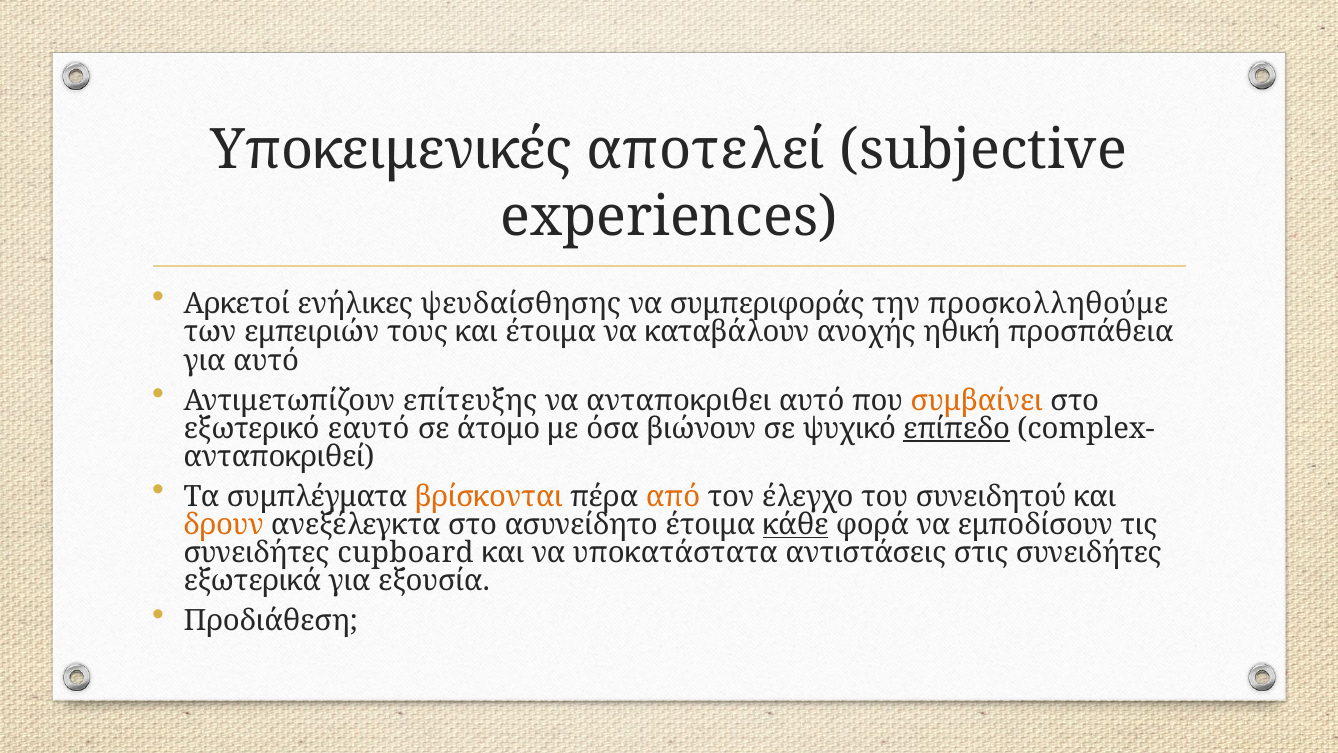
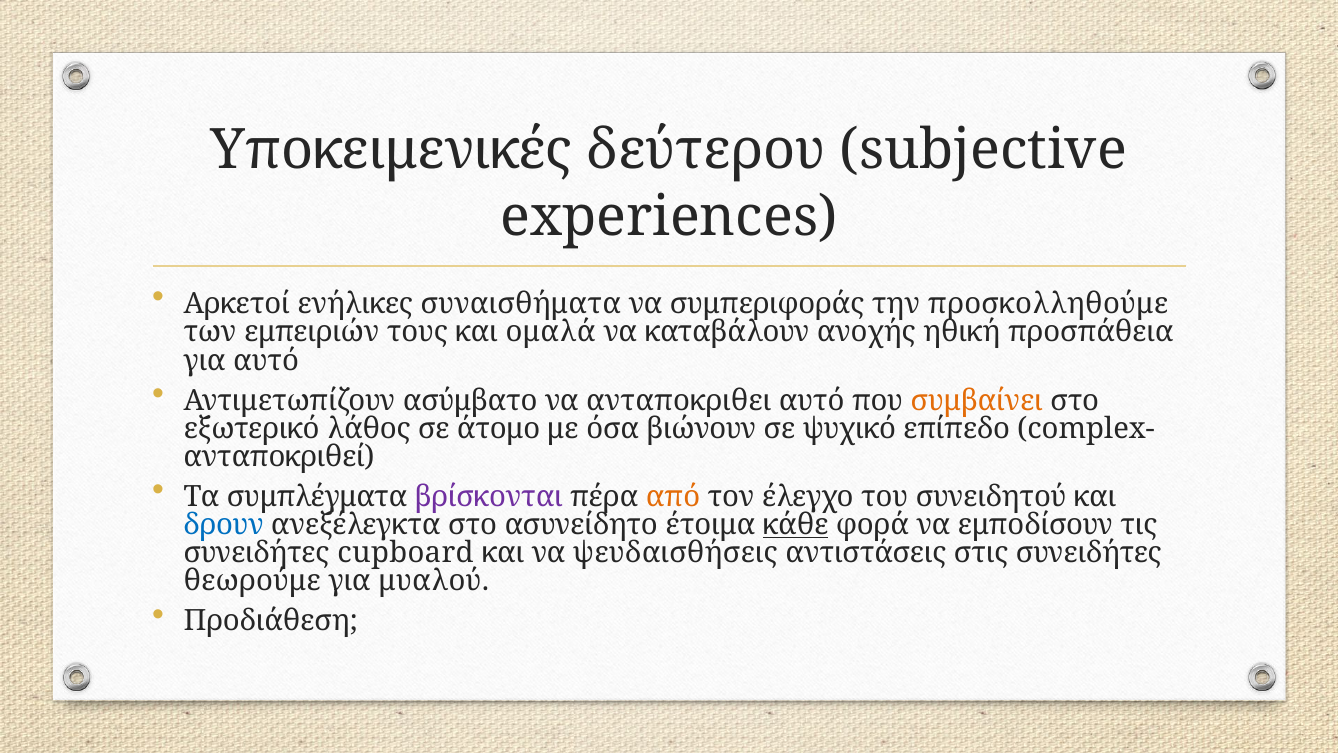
αποτελεί: αποτελεί -> δεύτερου
ψευδαίσθησης: ψευδαίσθησης -> συναισθήματα
και έτοιμα: έτοιμα -> ομαλά
επίτευξης: επίτευξης -> ασύμβατο
εαυτό: εαυτό -> λάθος
επίπεδο underline: present -> none
βρίσκονται colour: orange -> purple
δρουν colour: orange -> blue
υποκατάστατα: υποκατάστατα -> ψευδαισθήσεις
εξωτερικά: εξωτερικά -> θεωρούμε
εξουσία: εξουσία -> μυαλού
